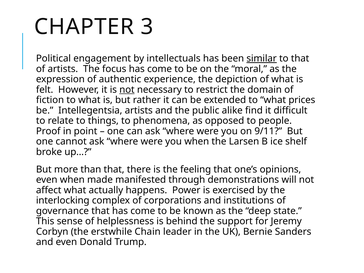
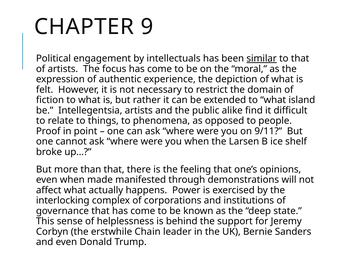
3: 3 -> 9
not at (127, 90) underline: present -> none
prices: prices -> island
